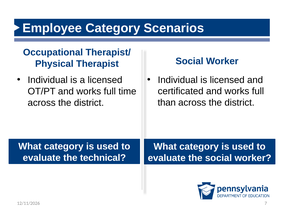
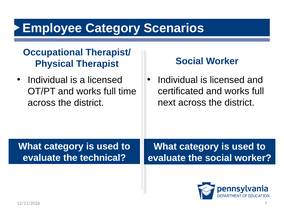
than: than -> next
